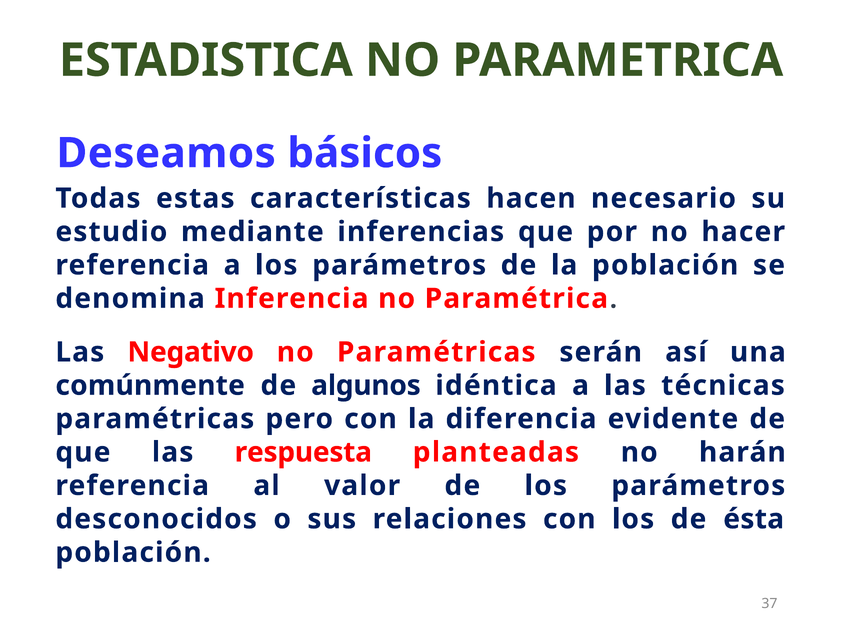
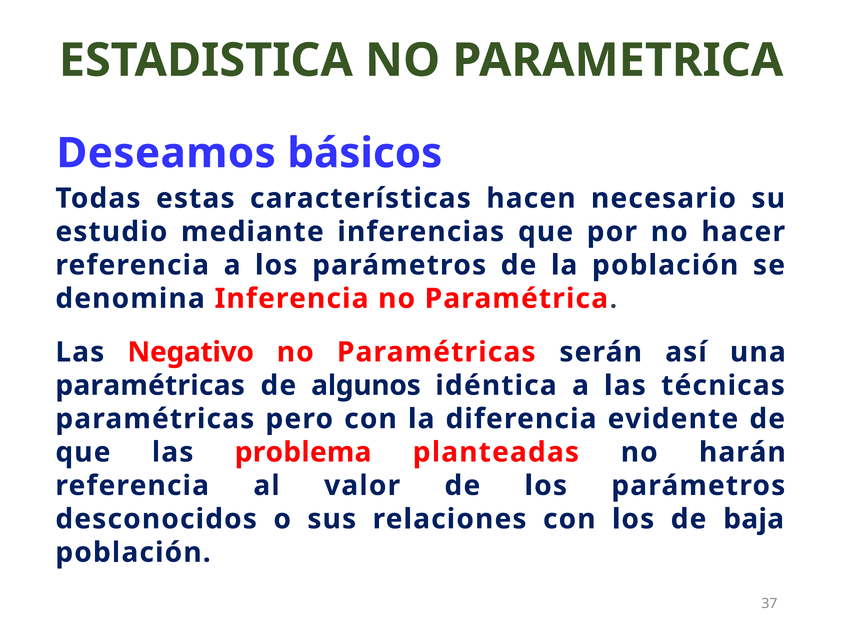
comúnmente at (150, 385): comúnmente -> paramétricas
respuesta: respuesta -> problema
ésta: ésta -> baja
